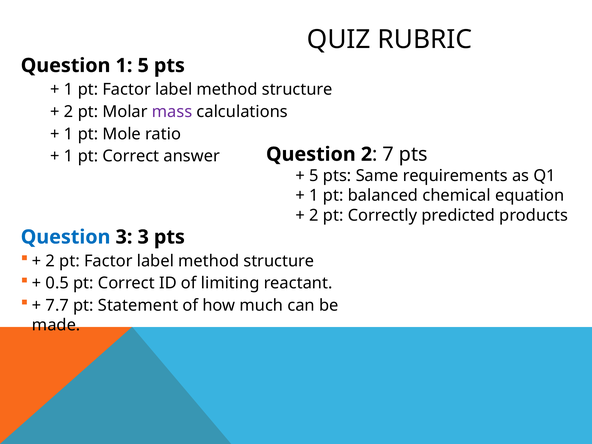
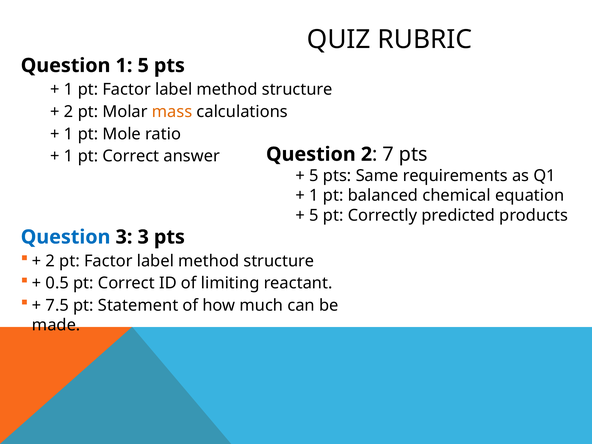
mass colour: purple -> orange
2 at (314, 215): 2 -> 5
7.7: 7.7 -> 7.5
